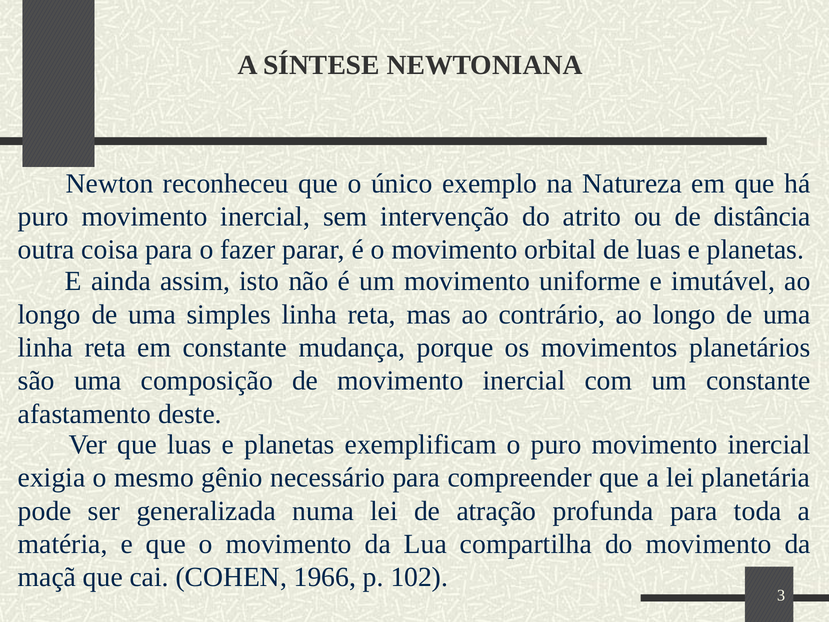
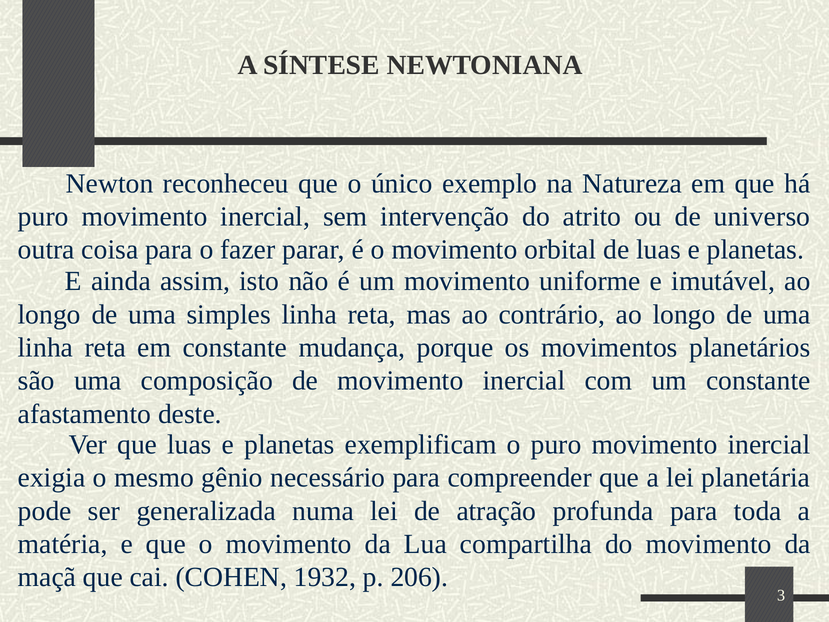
distância: distância -> universo
1966: 1966 -> 1932
102: 102 -> 206
